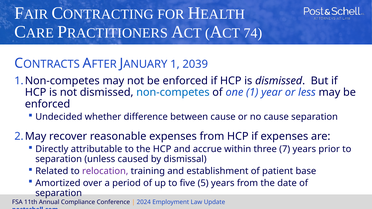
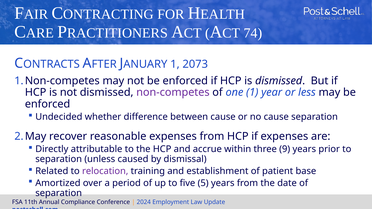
2039: 2039 -> 2073
non-competes colour: blue -> purple
7: 7 -> 9
